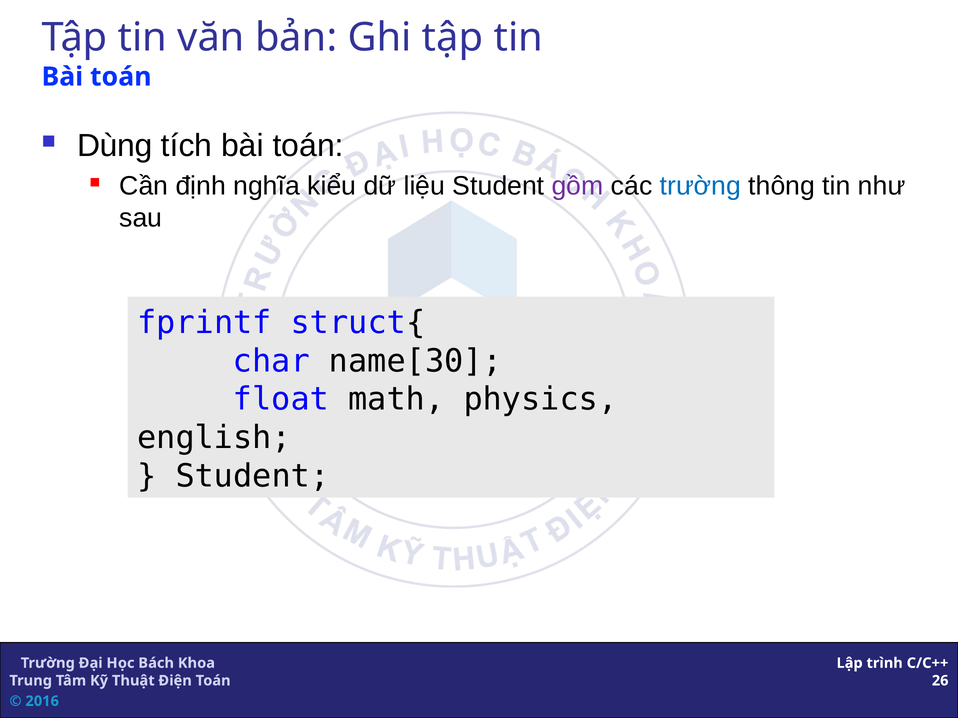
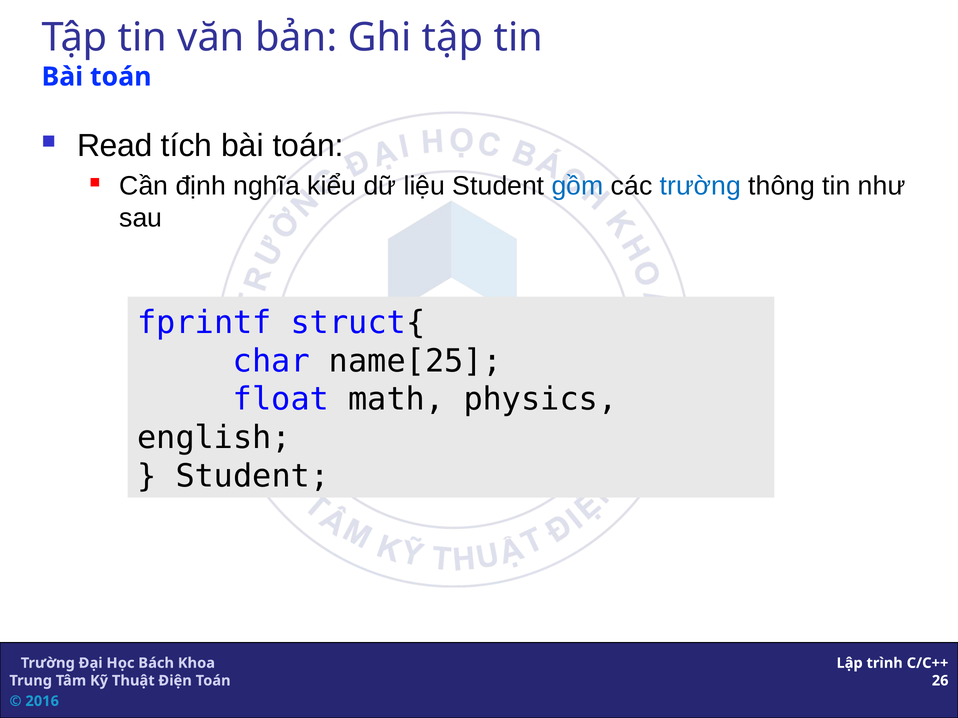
Dùng: Dùng -> Read
gồm colour: purple -> blue
name[30: name[30 -> name[25
